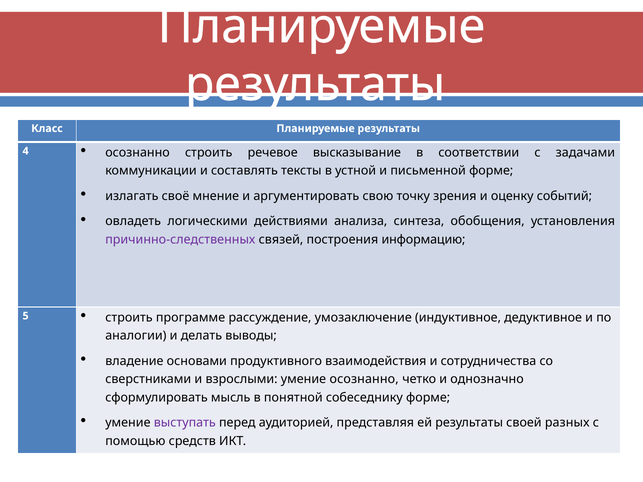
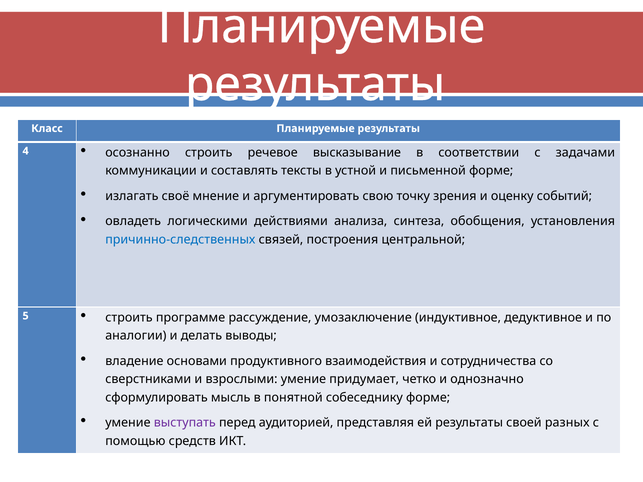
причинно-следственных colour: purple -> blue
информацию: информацию -> центральной
умение осознанно: осознанно -> придумает
